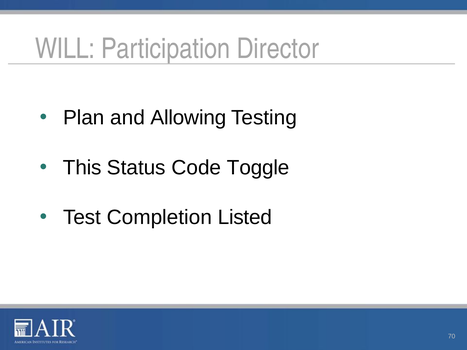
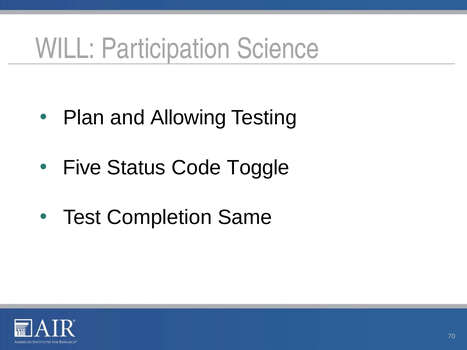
Director: Director -> Science
This: This -> Five
Listed: Listed -> Same
